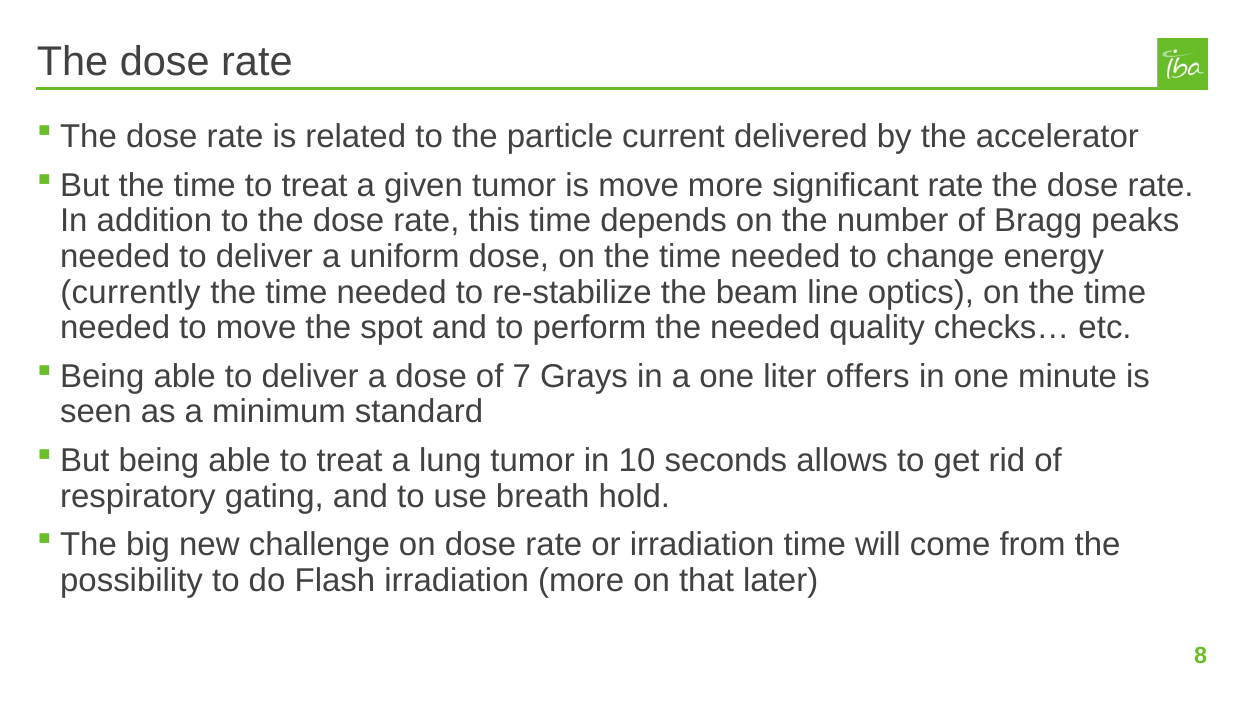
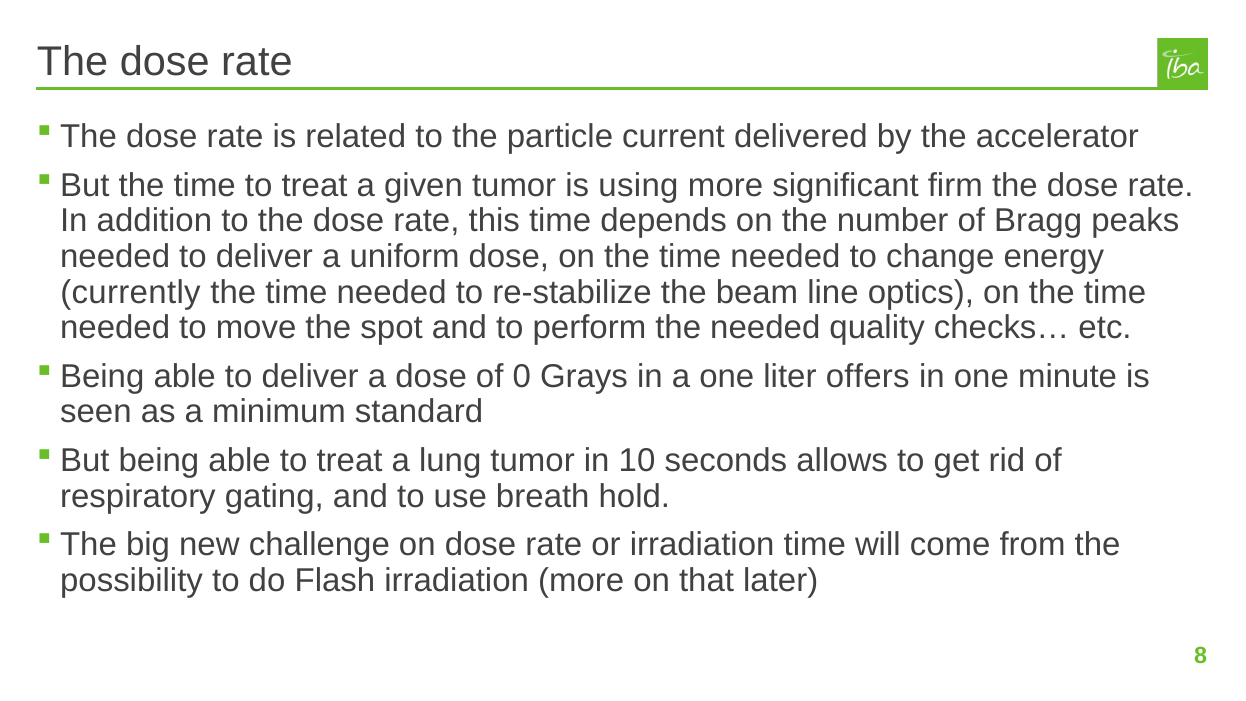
is move: move -> using
significant rate: rate -> firm
7: 7 -> 0
